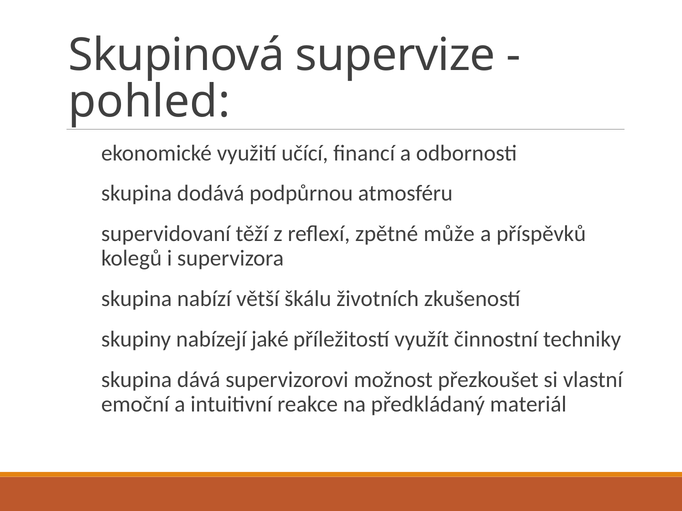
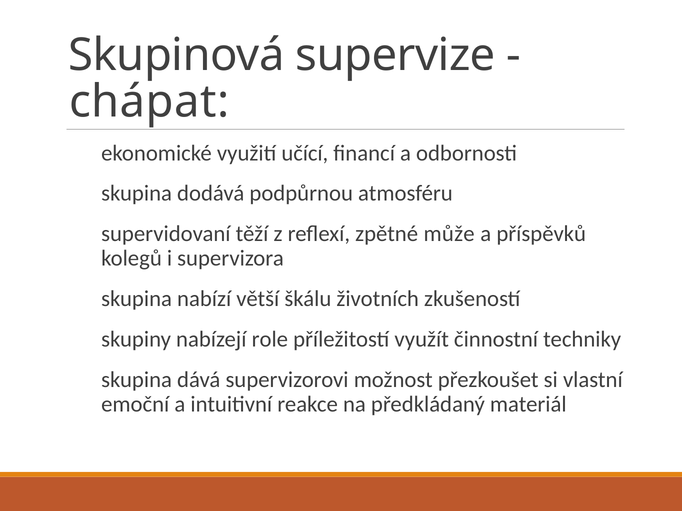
pohled: pohled -> chápat
jaké: jaké -> role
